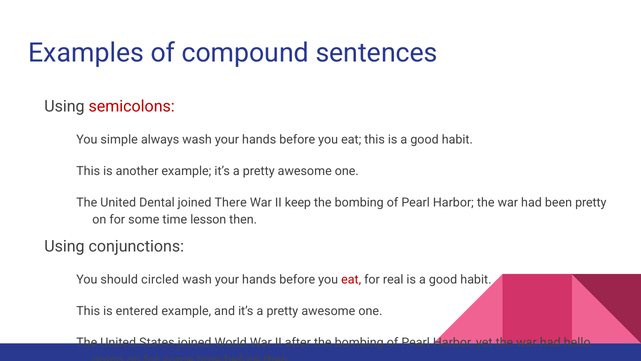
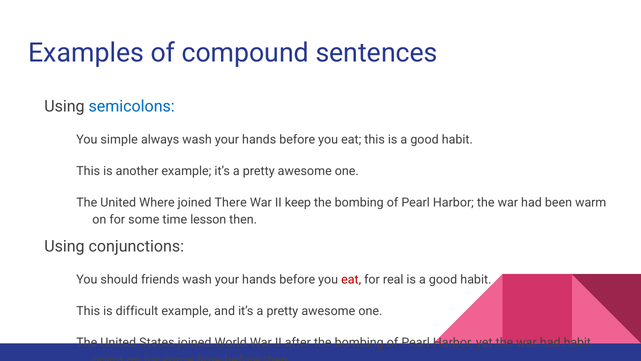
semicolons colour: red -> blue
Dental: Dental -> Where
been pretty: pretty -> warm
circled: circled -> friends
entered: entered -> difficult
had hello: hello -> habit
